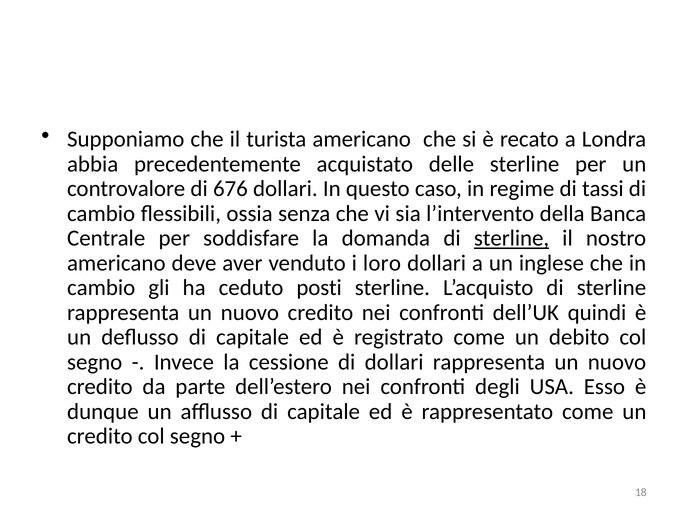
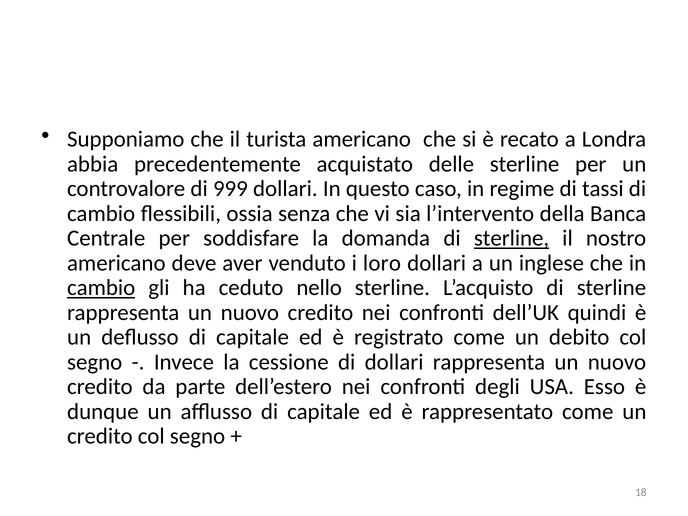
676: 676 -> 999
cambio at (101, 288) underline: none -> present
posti: posti -> nello
